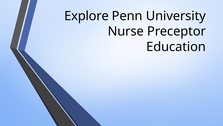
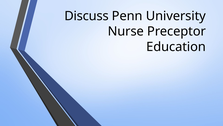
Explore: Explore -> Discuss
